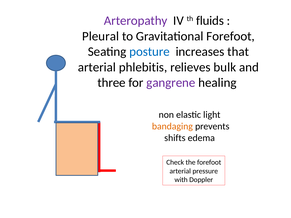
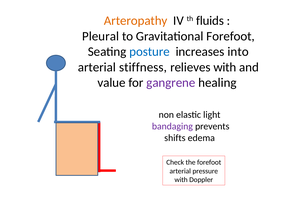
Arteropathy colour: purple -> orange
that: that -> into
phlebitis: phlebitis -> stiffness
relieves bulk: bulk -> with
three: three -> value
bandaging colour: orange -> purple
